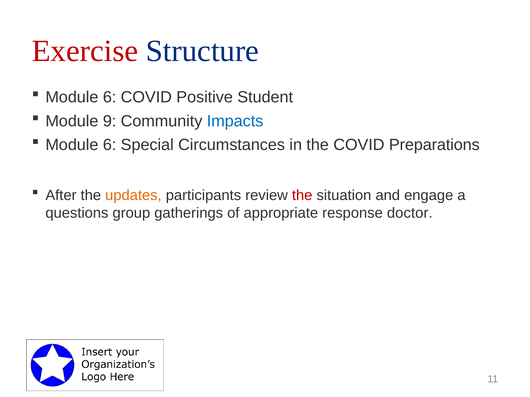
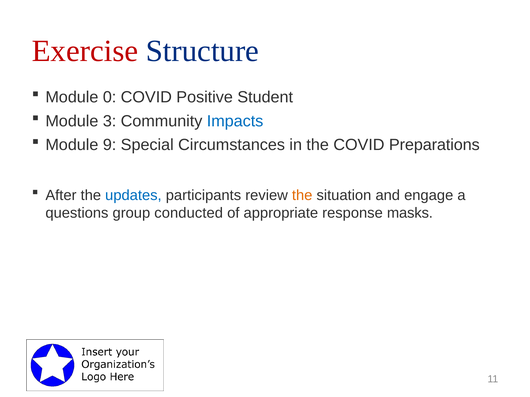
6 at (110, 97): 6 -> 0
9: 9 -> 3
6 at (110, 145): 6 -> 9
updates colour: orange -> blue
the at (302, 195) colour: red -> orange
gatherings: gatherings -> conducted
doctor: doctor -> masks
